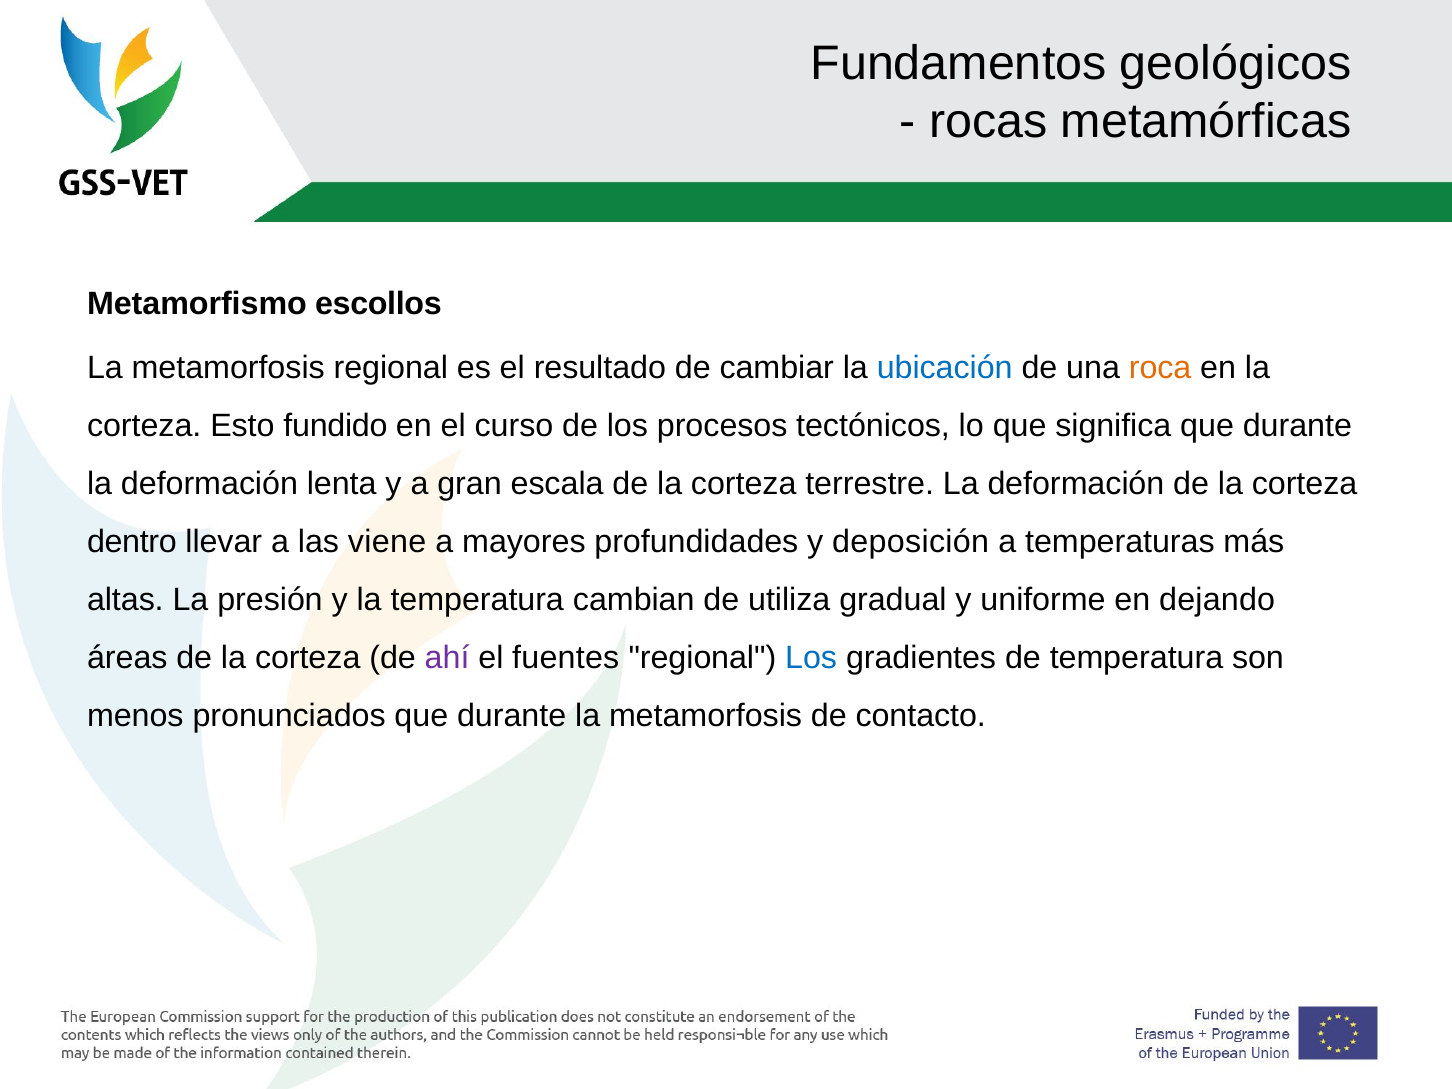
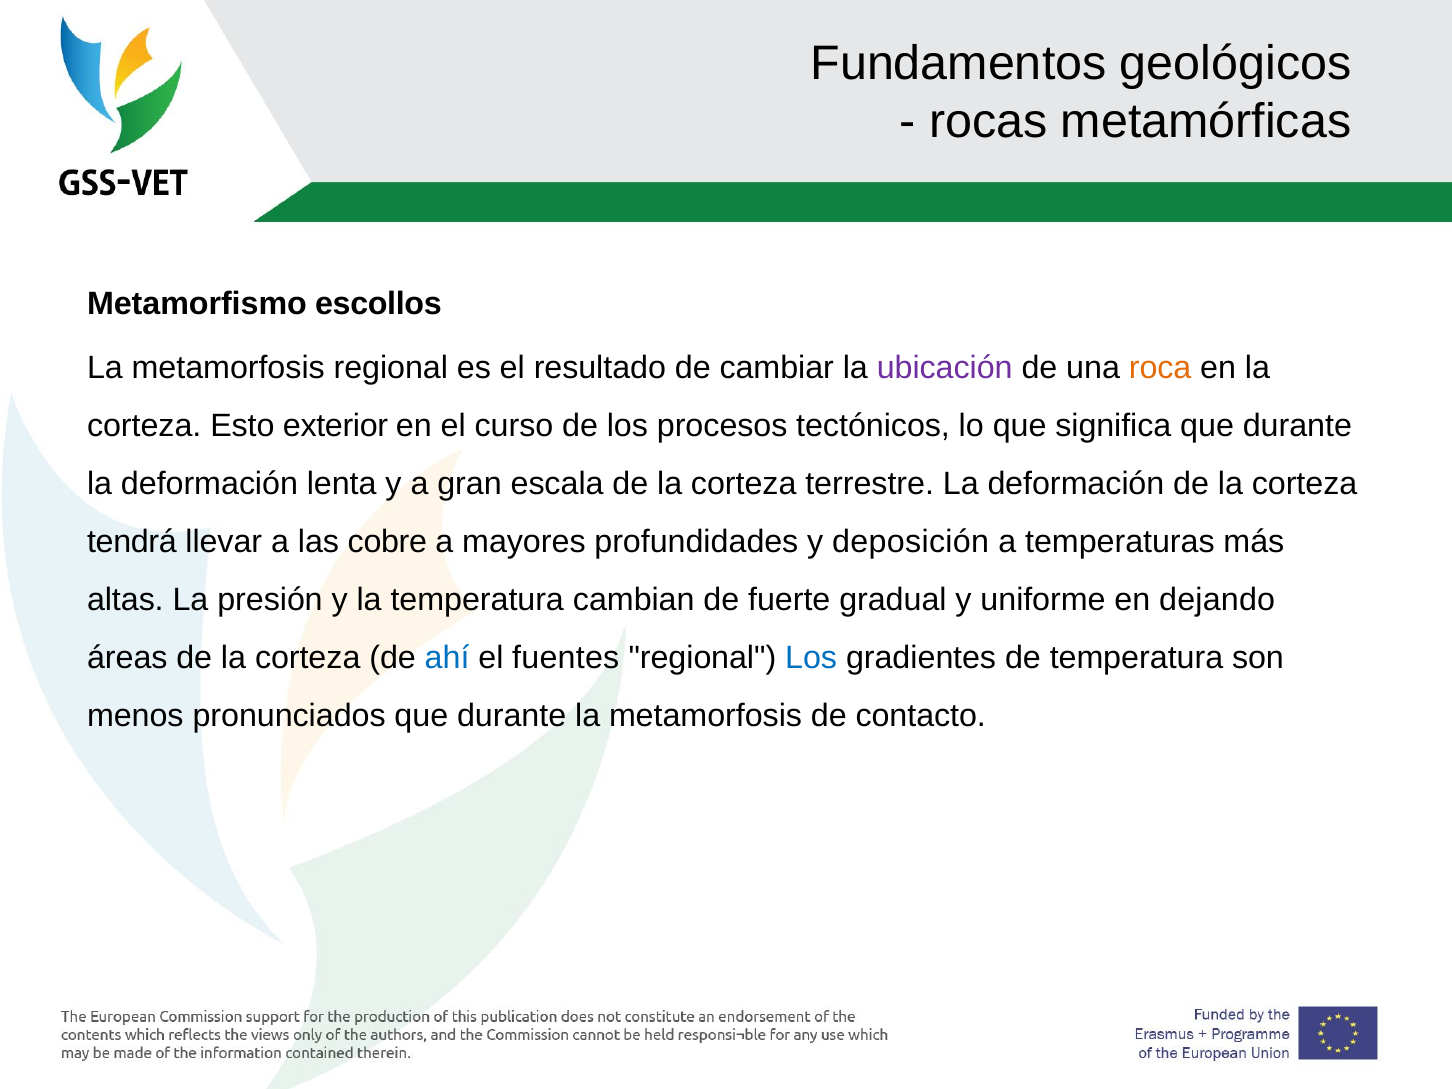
ubicación colour: blue -> purple
fundido: fundido -> exterior
dentro: dentro -> tendrá
viene: viene -> cobre
utiliza: utiliza -> fuerte
ahí colour: purple -> blue
